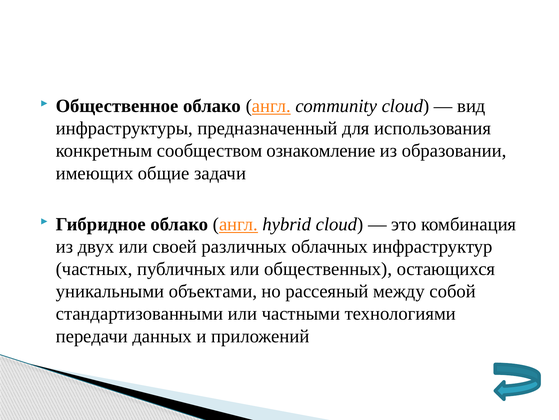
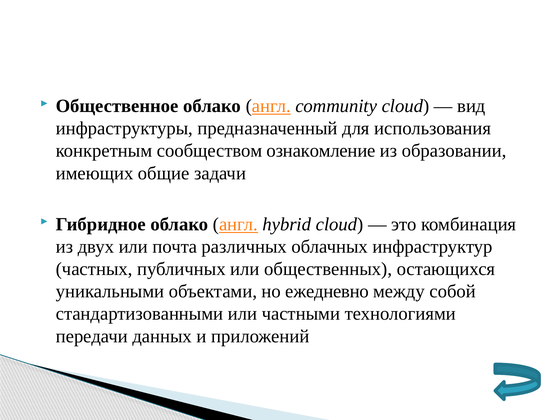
своей: своей -> почта
рассеяный: рассеяный -> ежедневно
